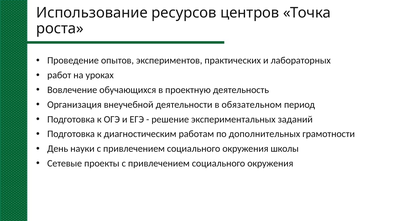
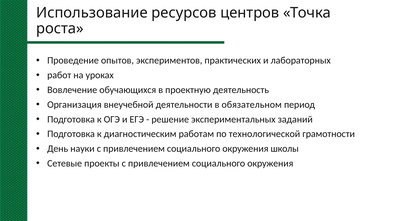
дополнительных: дополнительных -> технологической
